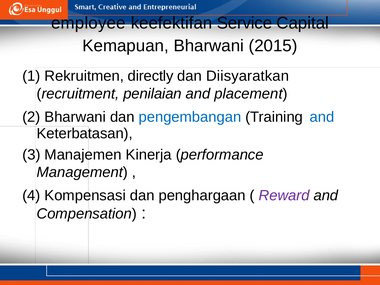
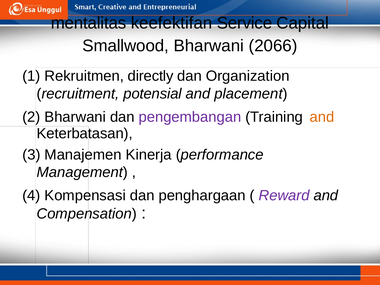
employee: employee -> mentalitas
Kemapuan: Kemapuan -> Smallwood
2015: 2015 -> 2066
Diisyaratkan: Diisyaratkan -> Organization
penilaian: penilaian -> potensial
pengembangan colour: blue -> purple
and at (322, 117) colour: blue -> orange
